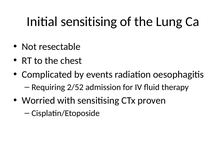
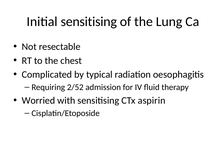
events: events -> typical
proven: proven -> aspirin
